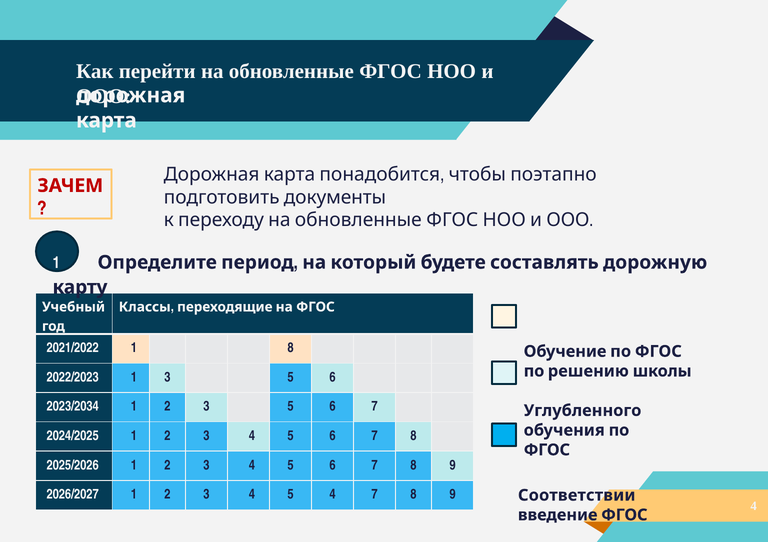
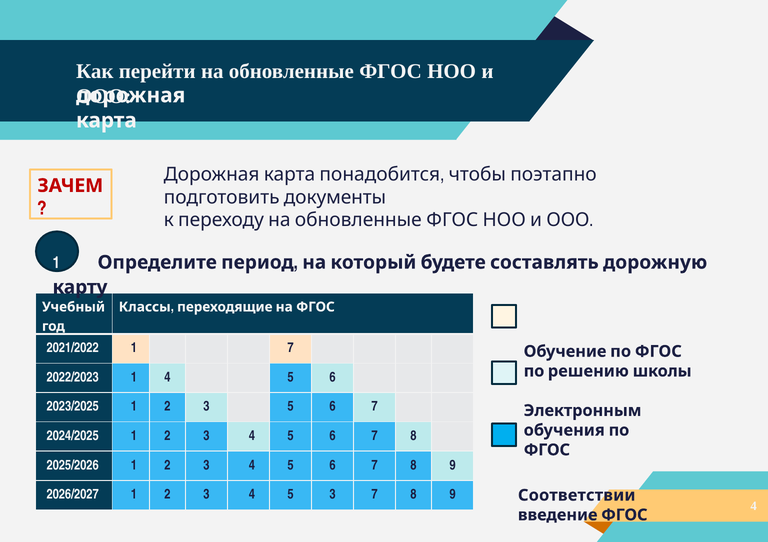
1 8: 8 -> 7
1 3: 3 -> 4
2023/2034: 2023/2034 -> 2023/2025
Углубленного: Углубленного -> Электронным
5 4: 4 -> 3
